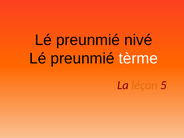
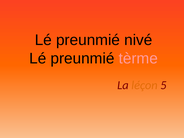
tèrme colour: white -> pink
